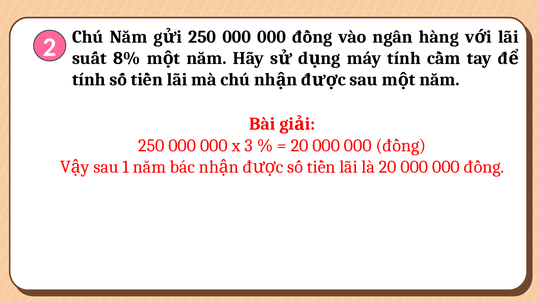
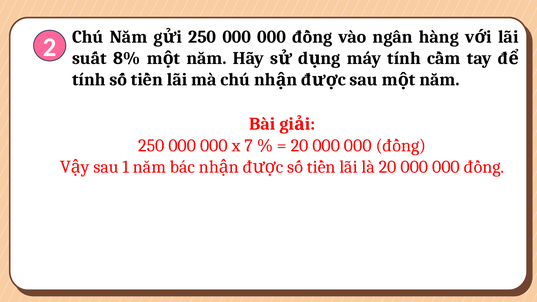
3: 3 -> 7
